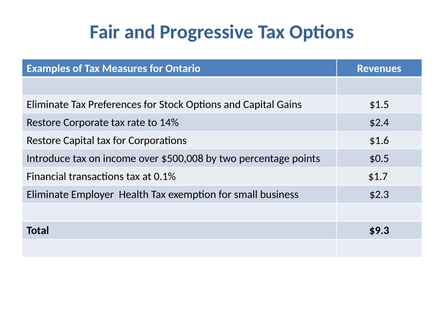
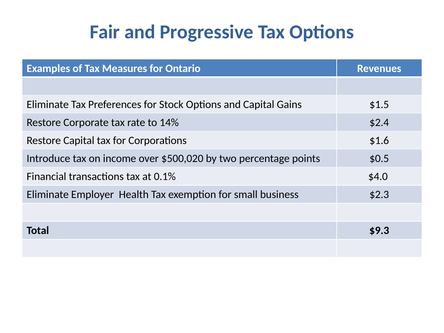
$500,008: $500,008 -> $500,020
$1.7: $1.7 -> $4.0
